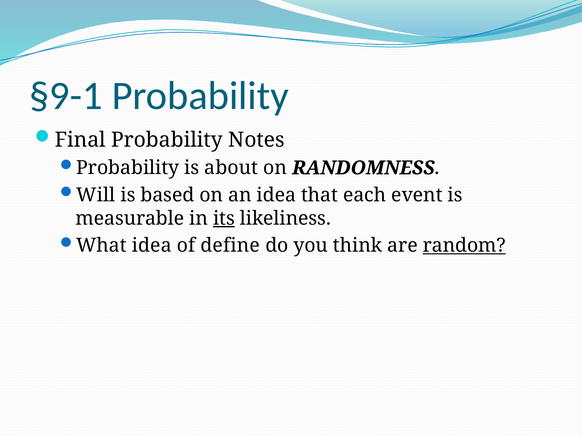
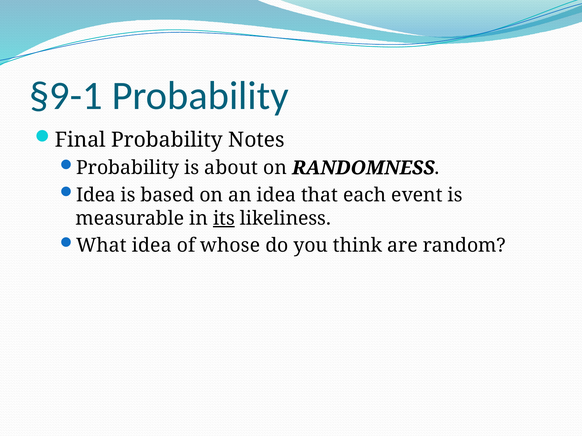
Will at (96, 195): Will -> Idea
define: define -> whose
random underline: present -> none
